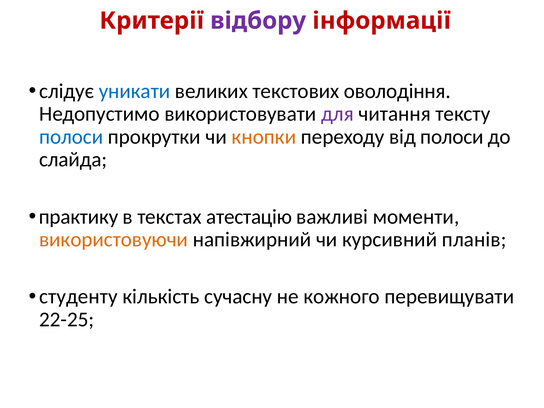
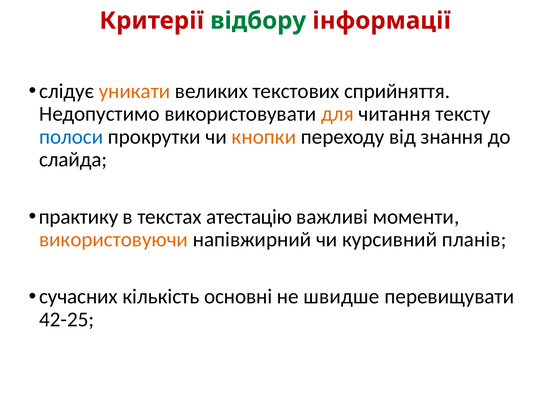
відбору colour: purple -> green
уникати colour: blue -> orange
оволодіння: оволодіння -> сприйняття
для colour: purple -> orange
від полоси: полоси -> знання
студенту: студенту -> сучасних
сучасну: сучасну -> основні
кожного: кожного -> швидше
22-25: 22-25 -> 42-25
